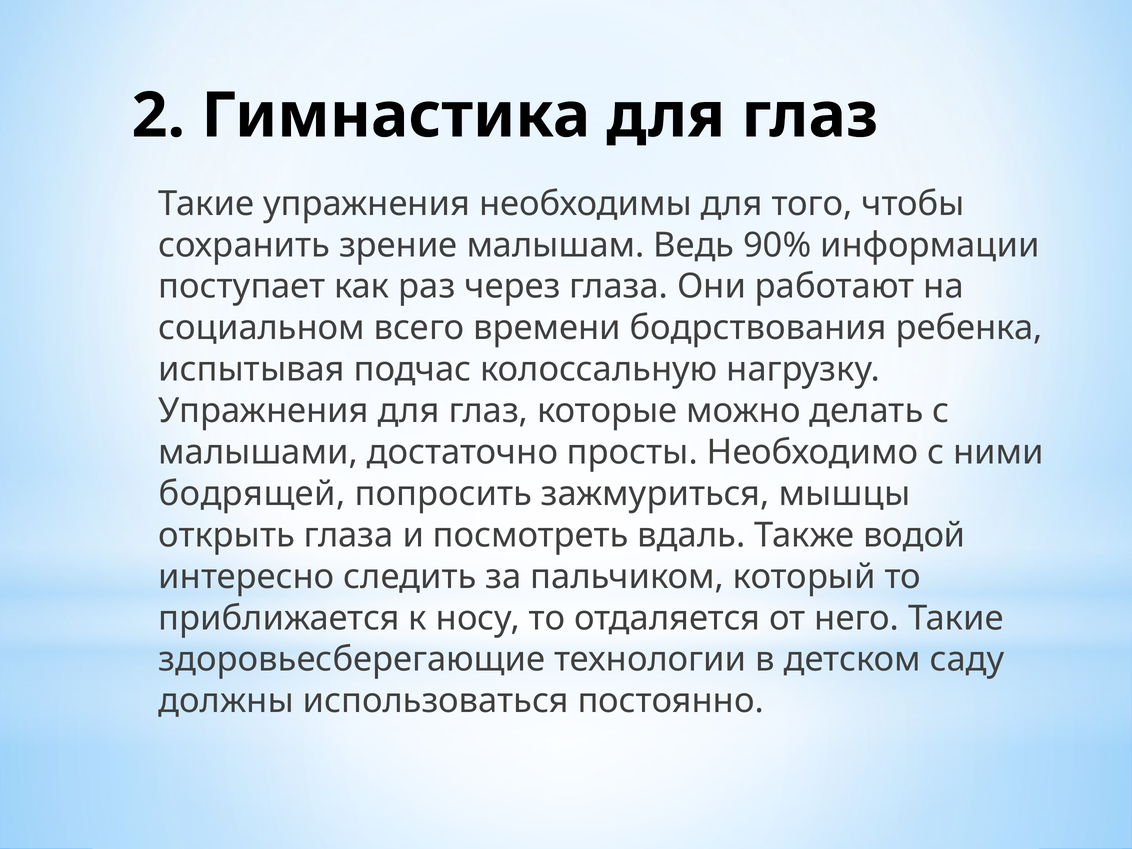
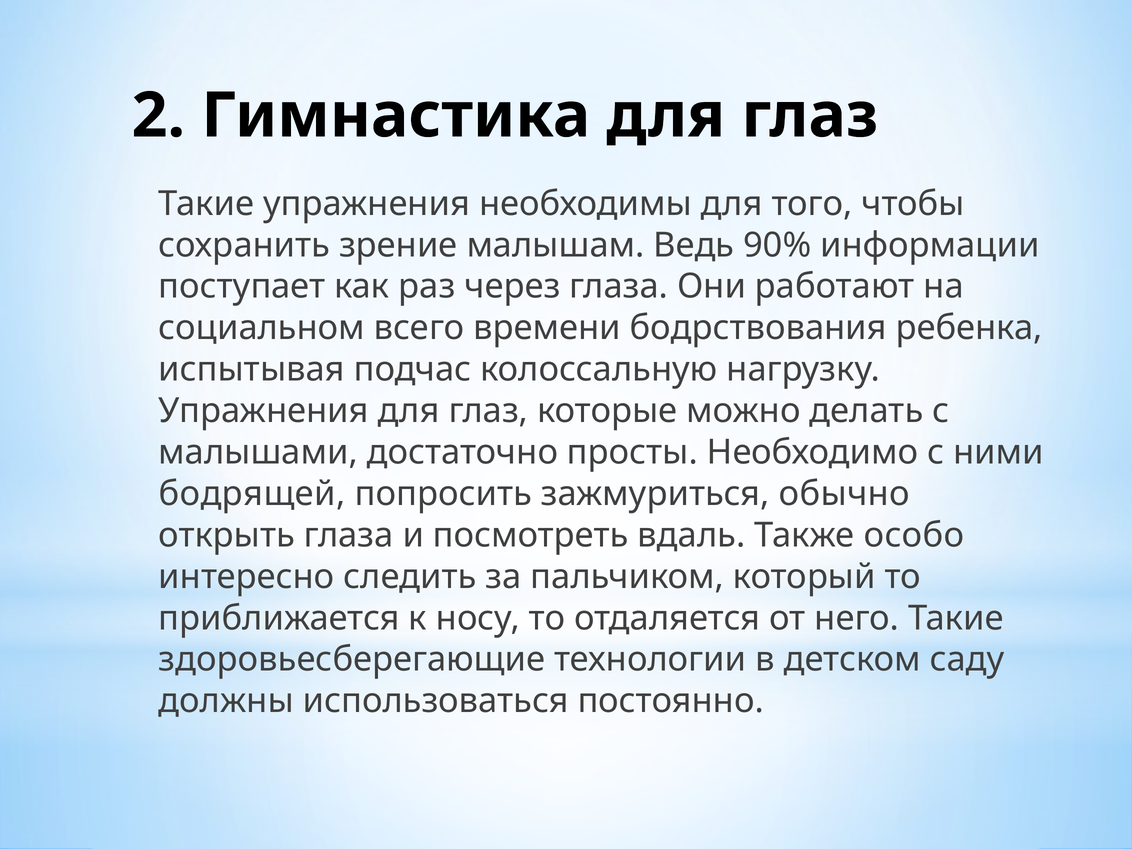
мышцы: мышцы -> обычно
водой: водой -> особо
